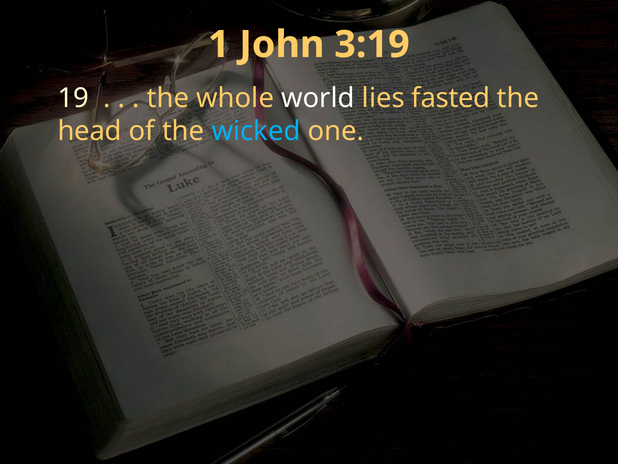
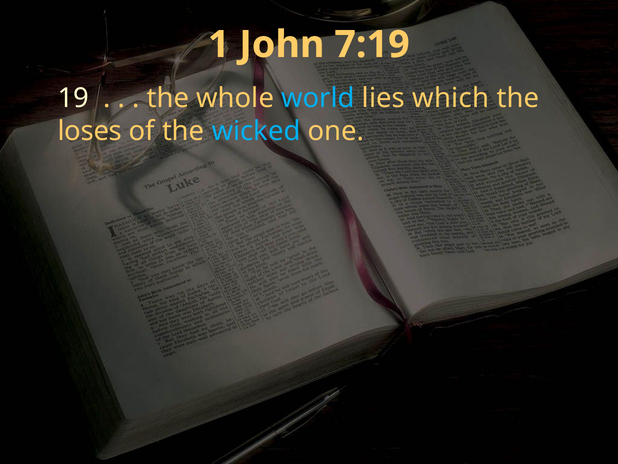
3:19: 3:19 -> 7:19
world colour: white -> light blue
fasted: fasted -> which
head: head -> loses
